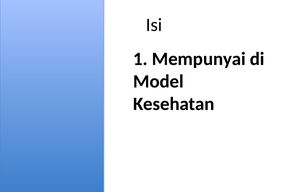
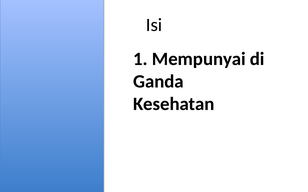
Model: Model -> Ganda
